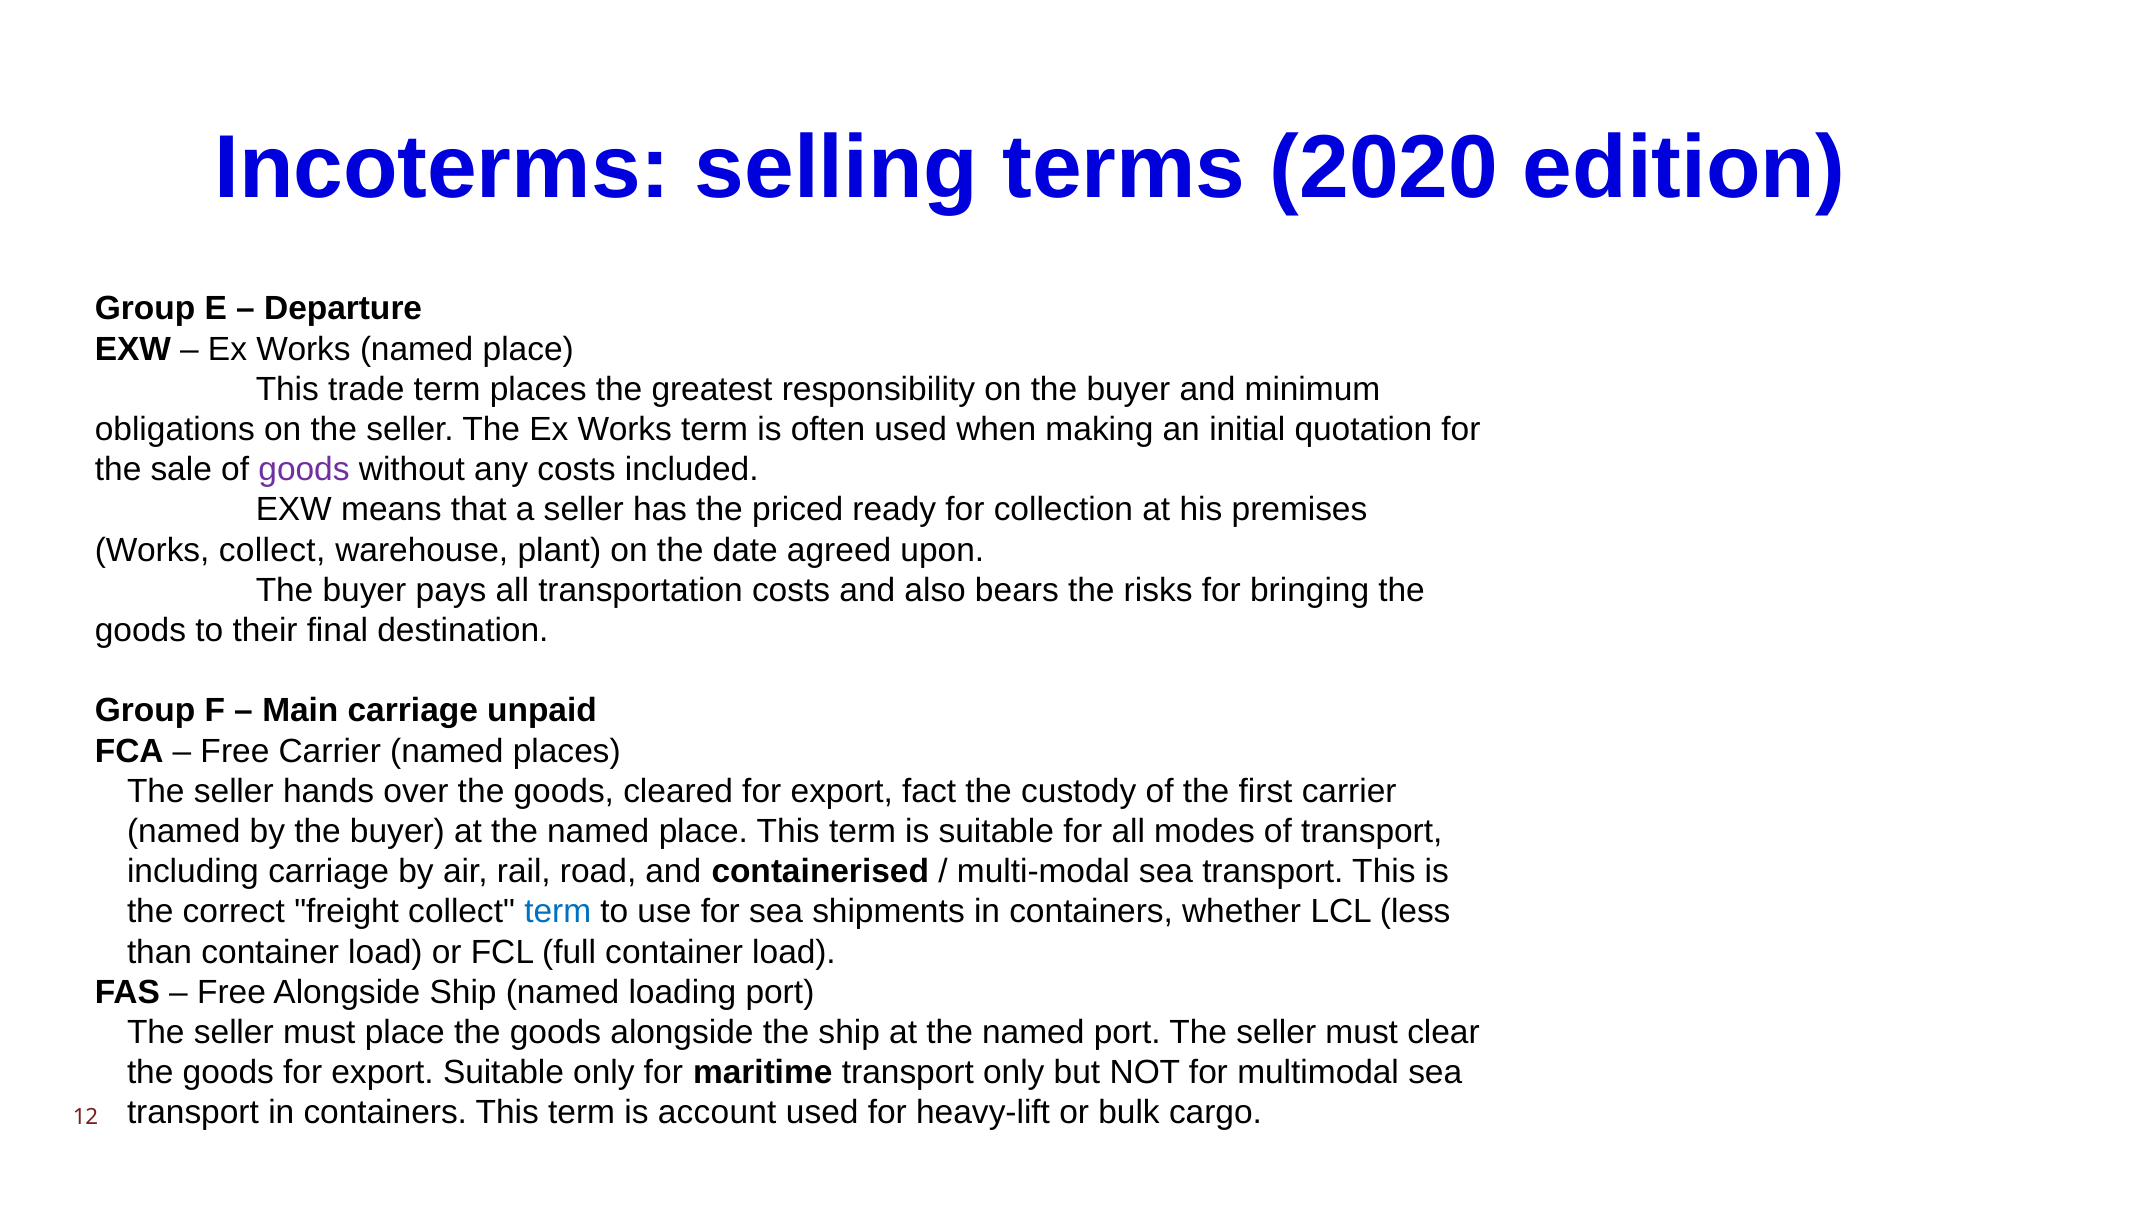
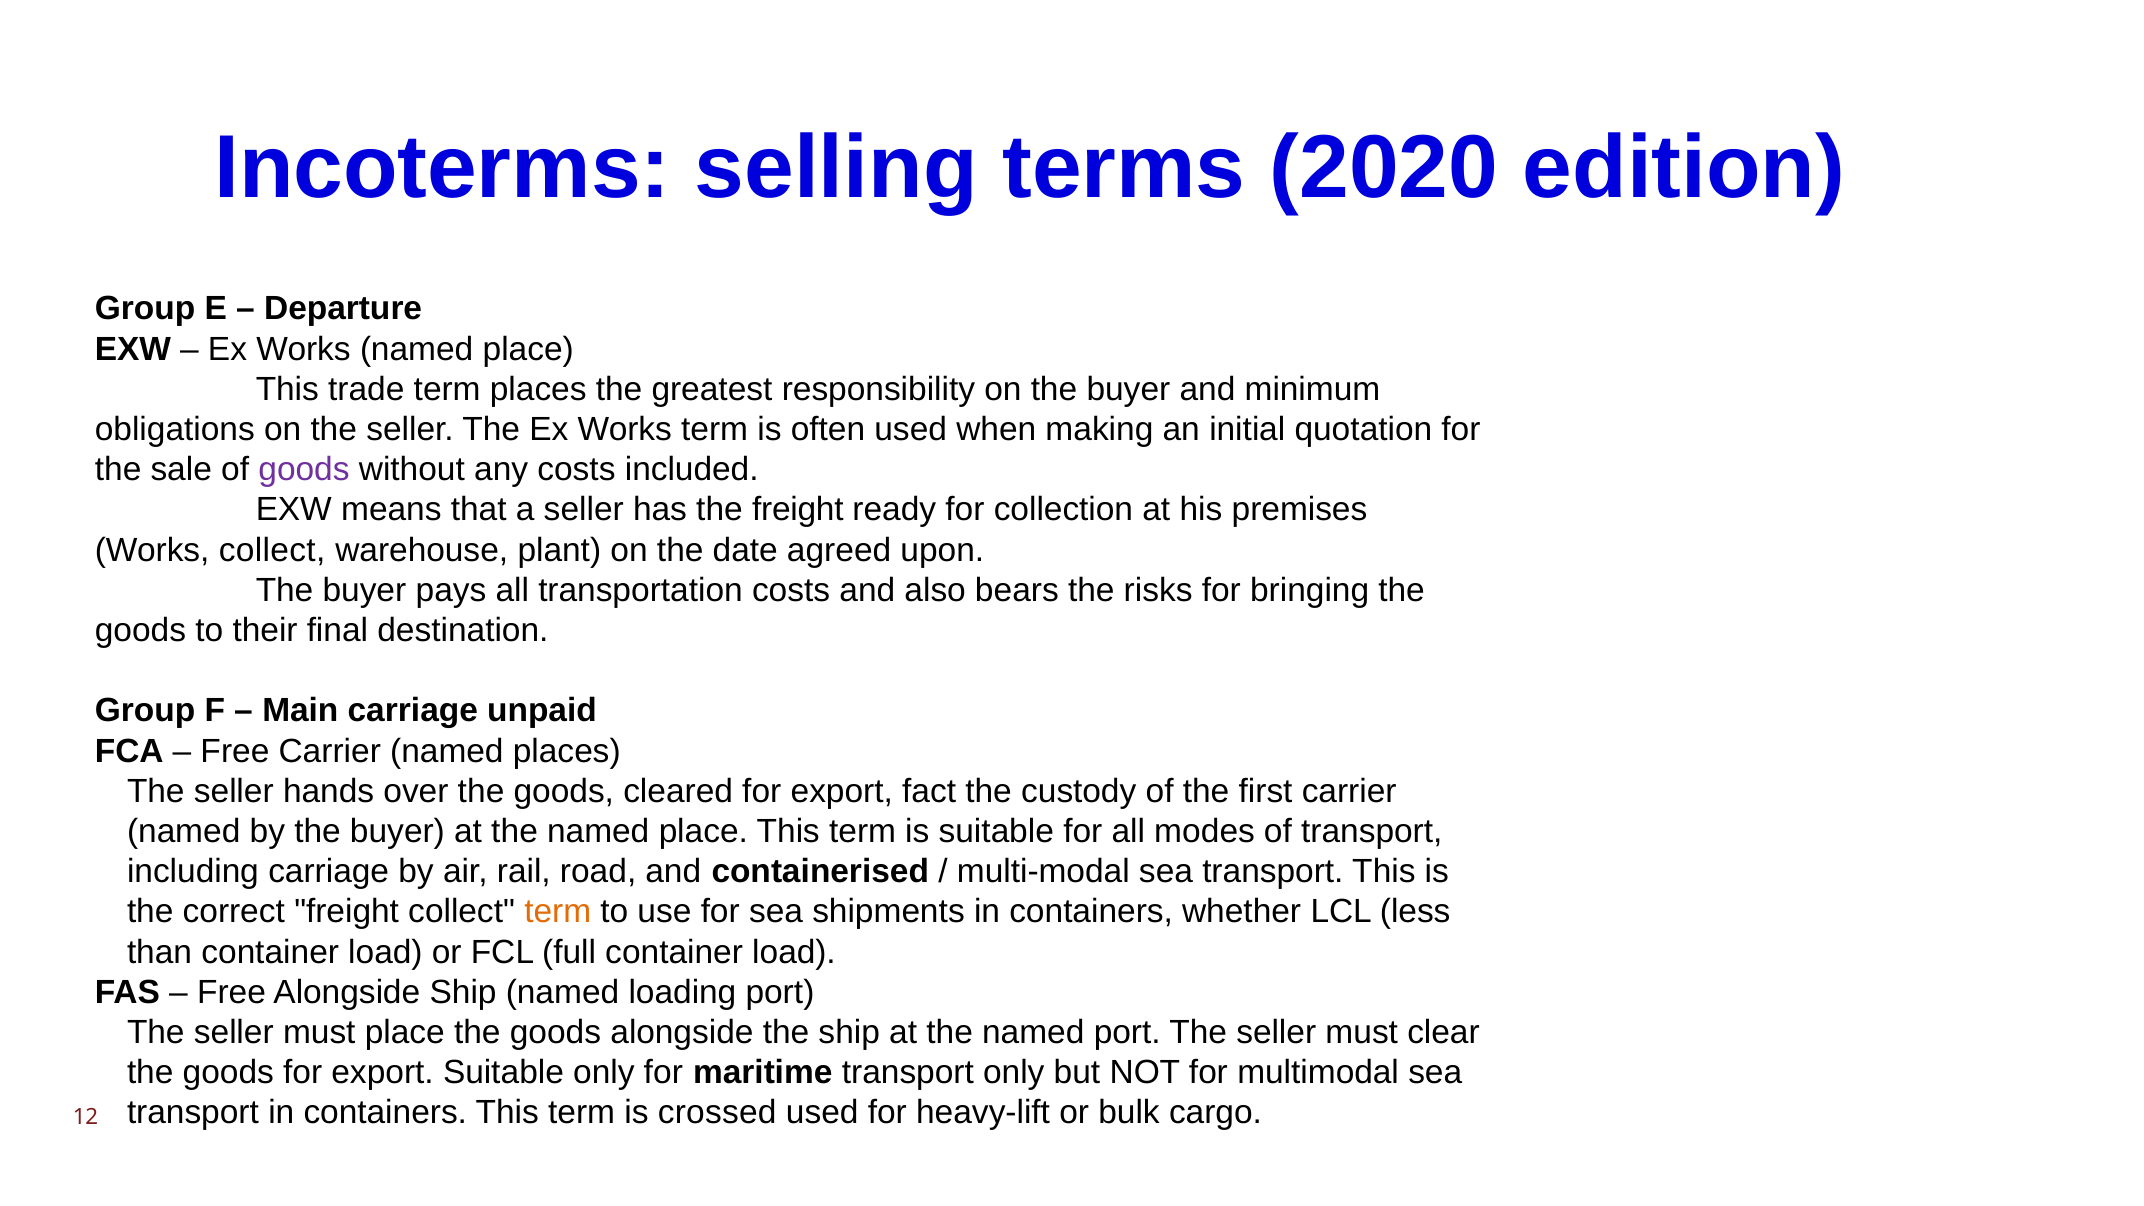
the priced: priced -> freight
term at (558, 912) colour: blue -> orange
account: account -> crossed
